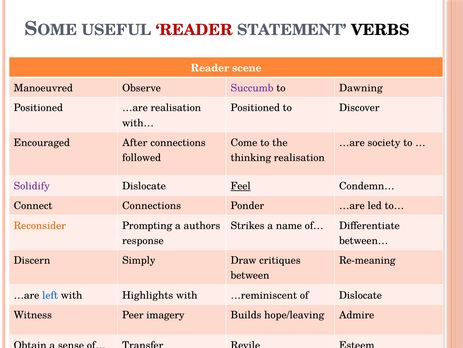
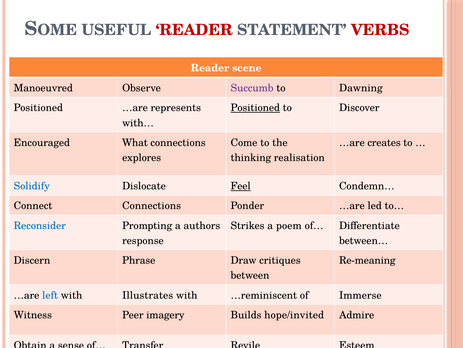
VERBS colour: black -> red
…are realisation: realisation -> represents
Positioned at (255, 108) underline: none -> present
After: After -> What
society: society -> creates
followed: followed -> explores
Solidify colour: purple -> blue
Reconsider colour: orange -> blue
name: name -> poem
Simply: Simply -> Phrase
Highlights: Highlights -> Illustrates
of Dislocate: Dislocate -> Immerse
hope/leaving: hope/leaving -> hope/invited
